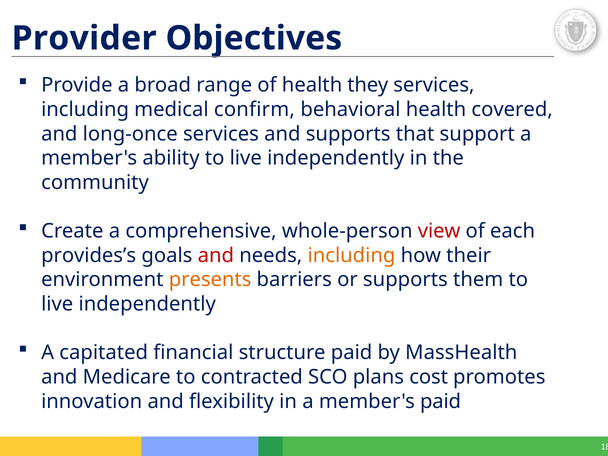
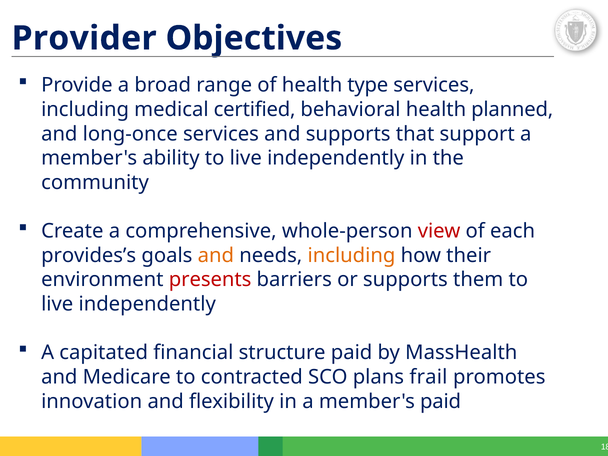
they: they -> type
confirm: confirm -> certified
covered: covered -> planned
and at (216, 255) colour: red -> orange
presents colour: orange -> red
cost: cost -> frail
